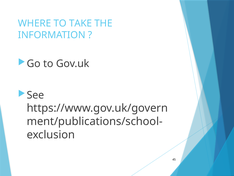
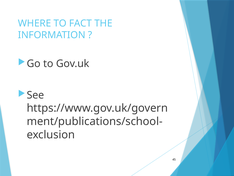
TAKE: TAKE -> FACT
